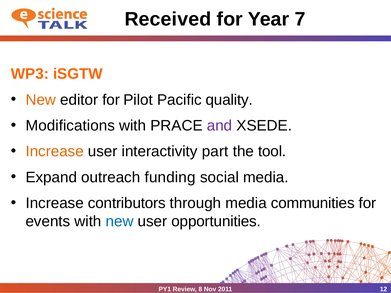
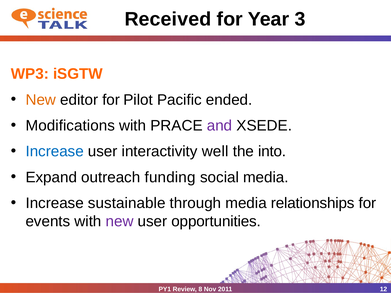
7: 7 -> 3
quality: quality -> ended
Increase at (55, 152) colour: orange -> blue
part: part -> well
tool: tool -> into
contributors: contributors -> sustainable
communities: communities -> relationships
new at (120, 222) colour: blue -> purple
